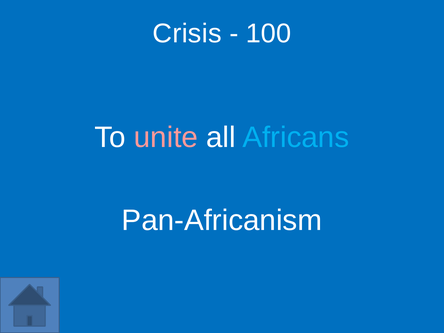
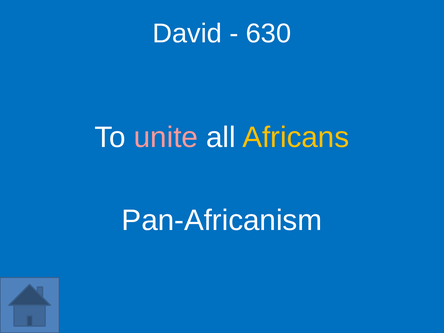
Crisis: Crisis -> David
100: 100 -> 630
Africans colour: light blue -> yellow
